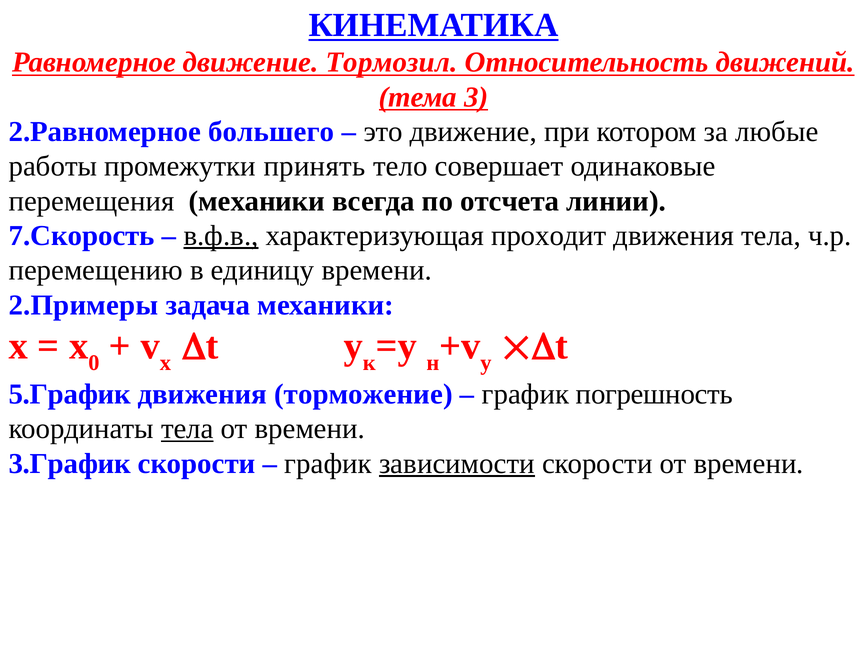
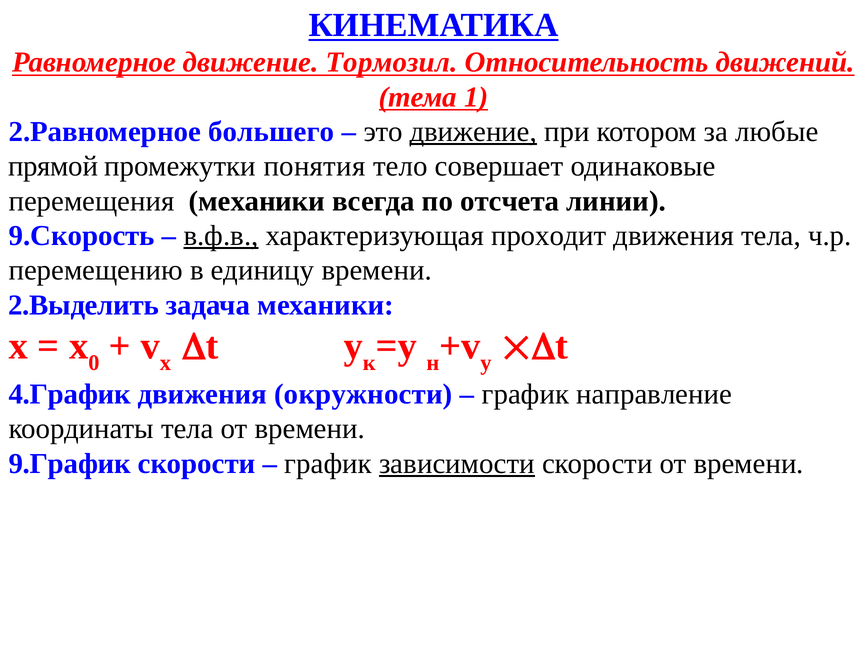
3: 3 -> 1
движение at (473, 132) underline: none -> present
работы: работы -> прямой
принять: принять -> понятия
7.Скорость: 7.Скорость -> 9.Скорость
2.Примеры: 2.Примеры -> 2.Выделить
5.График: 5.График -> 4.График
торможение: торможение -> окружности
погрешность: погрешность -> направление
тела at (187, 429) underline: present -> none
3.График: 3.График -> 9.График
